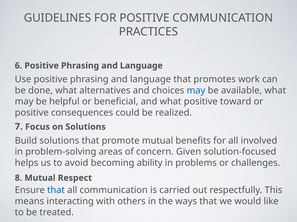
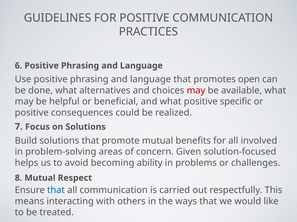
work: work -> open
may at (196, 91) colour: blue -> red
toward: toward -> specific
